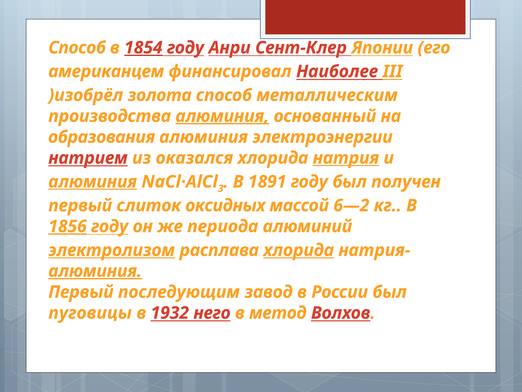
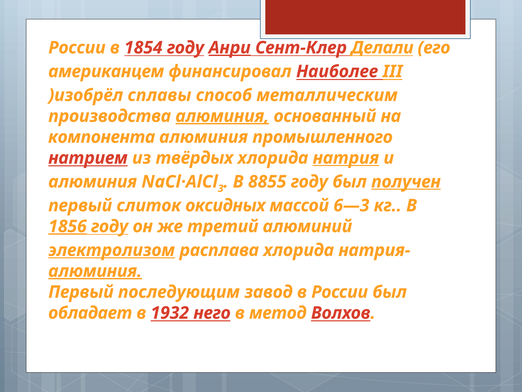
Способ at (77, 48): Способ -> России
1854 underline: present -> none
Анри underline: none -> present
Японии: Японии -> Делали
золота: золота -> сплавы
образования: образования -> компонента
электроэнергии: электроэнергии -> промышленного
оказался: оказался -> твёрдых
алюминия at (93, 182) underline: present -> none
1891: 1891 -> 8855
получен underline: none -> present
6—2: 6—2 -> 6—3
периода: периода -> третий
хлорида at (299, 250) underline: present -> none
пуговицы: пуговицы -> обладает
